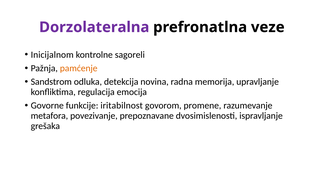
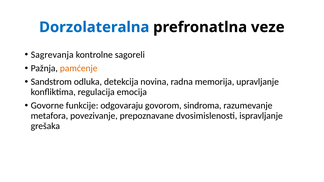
Dorzolateralna colour: purple -> blue
Inicijalnom: Inicijalnom -> Sagrevanja
iritabilnost: iritabilnost -> odgovaraju
promene: promene -> sindroma
